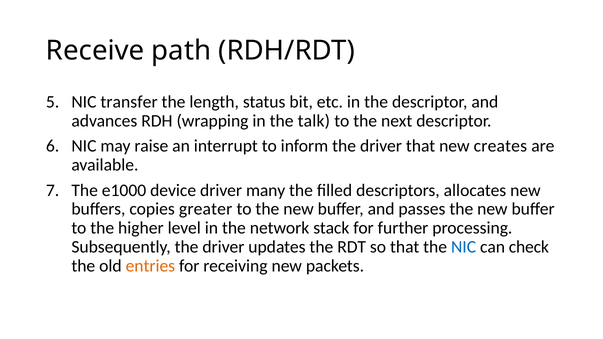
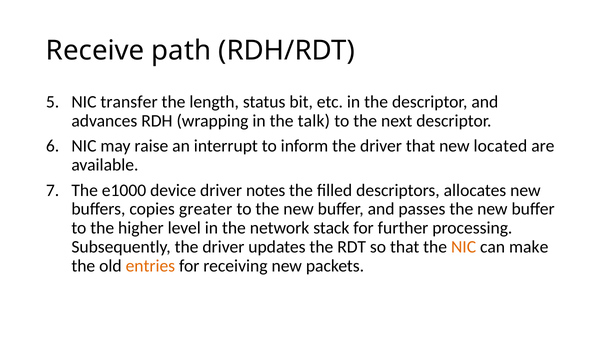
creates: creates -> located
many: many -> notes
NIC at (464, 247) colour: blue -> orange
check: check -> make
